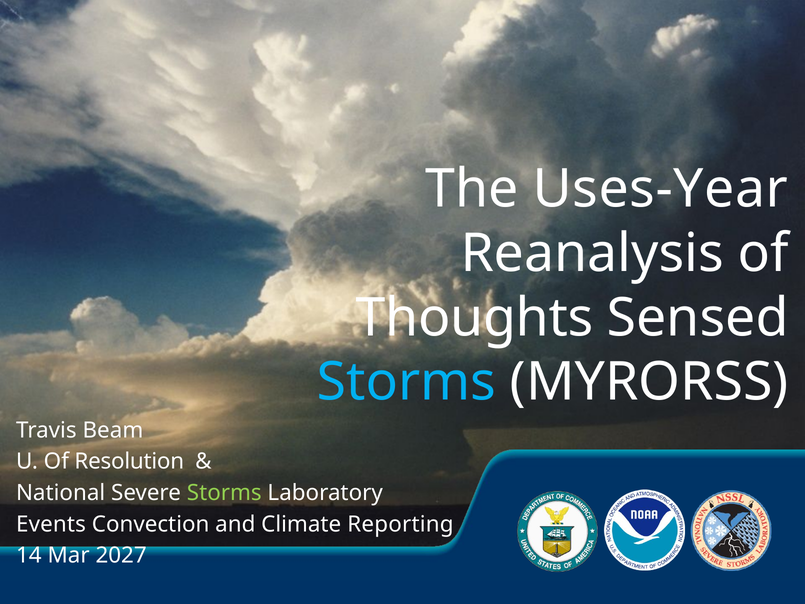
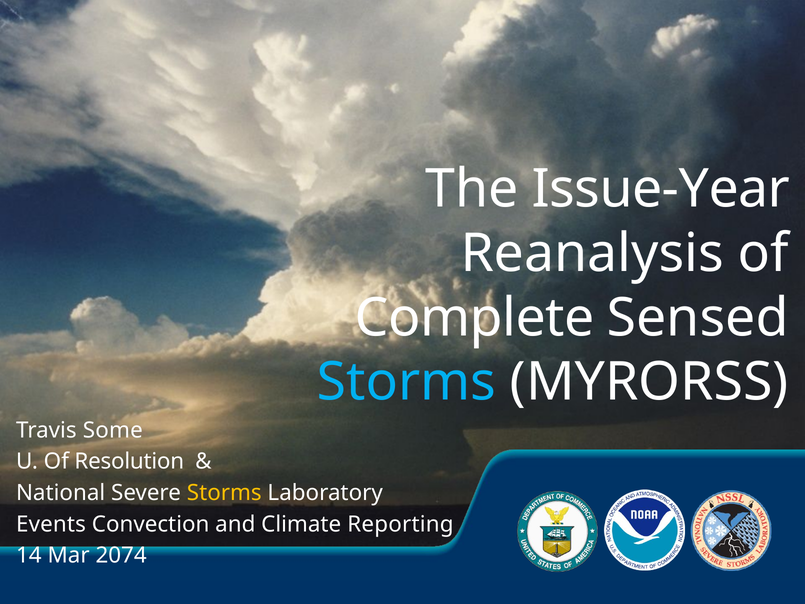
Uses-Year: Uses-Year -> Issue-Year
Thoughts: Thoughts -> Complete
Beam: Beam -> Some
Storms at (224, 493) colour: light green -> yellow
2027: 2027 -> 2074
